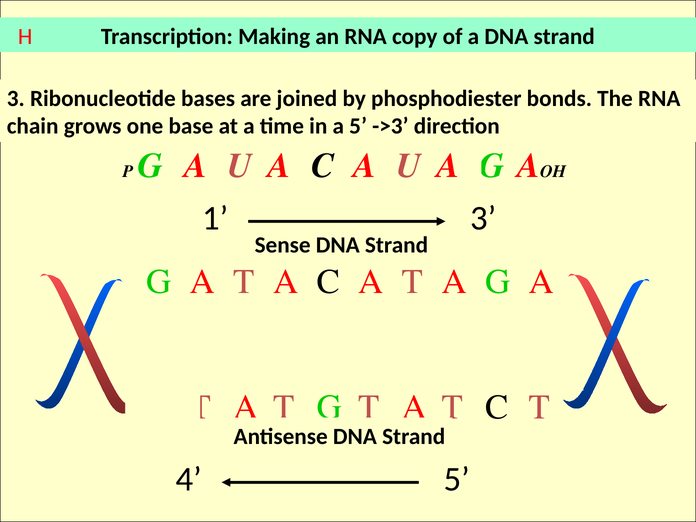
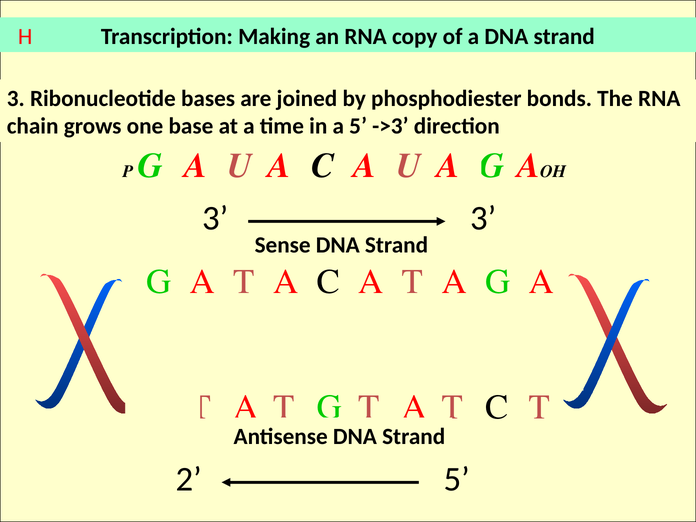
1 at (215, 218): 1 -> 3
4 at (189, 479): 4 -> 2
